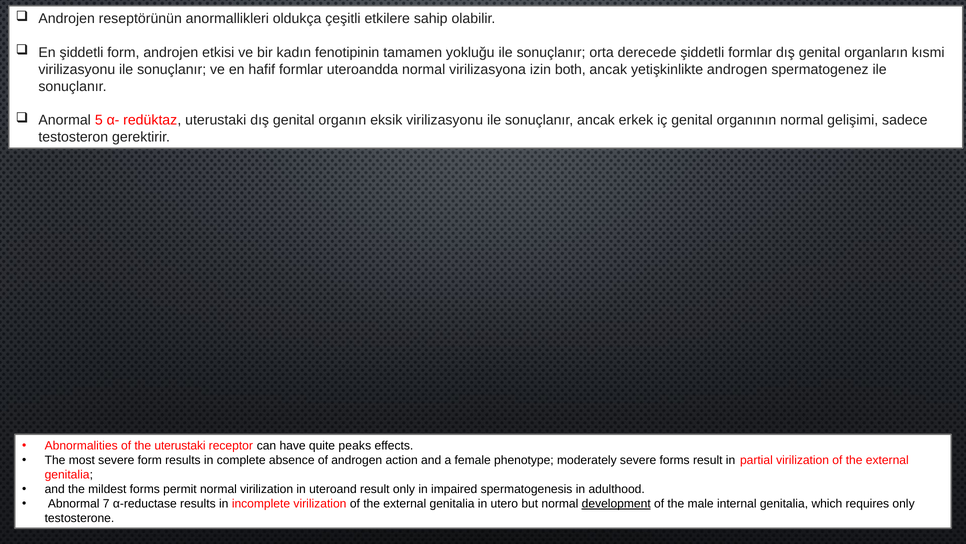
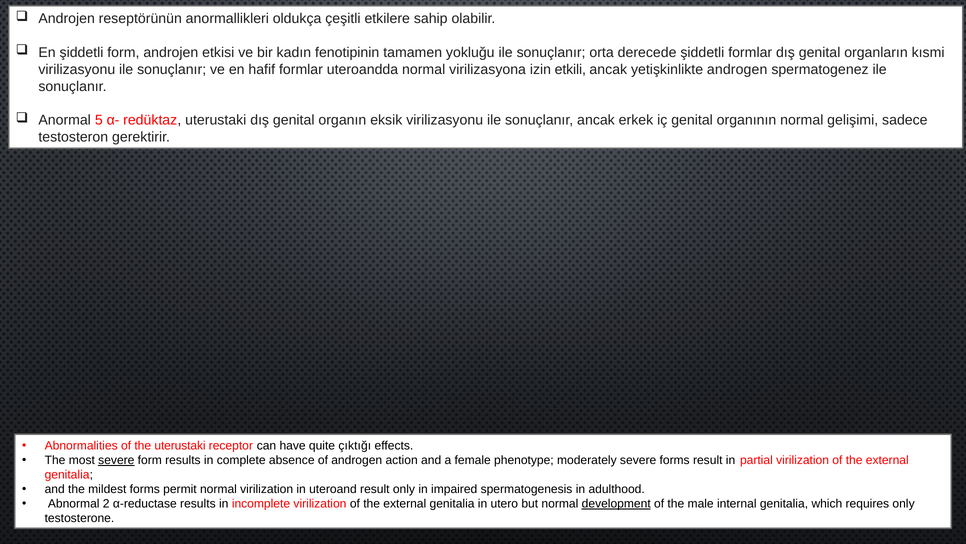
both: both -> etkili
peaks: peaks -> çıktığı
severe at (116, 460) underline: none -> present
7: 7 -> 2
